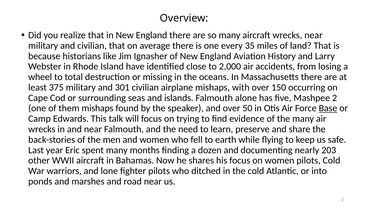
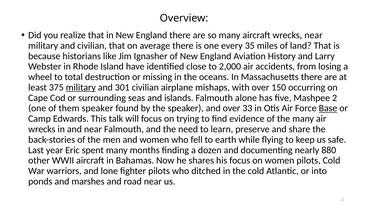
military at (81, 88) underline: none -> present
them mishaps: mishaps -> speaker
50: 50 -> 33
203: 203 -> 880
